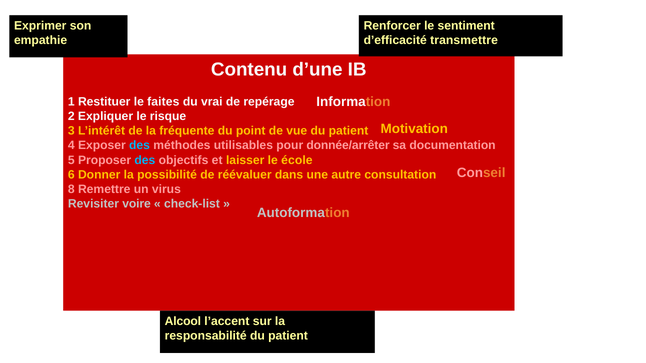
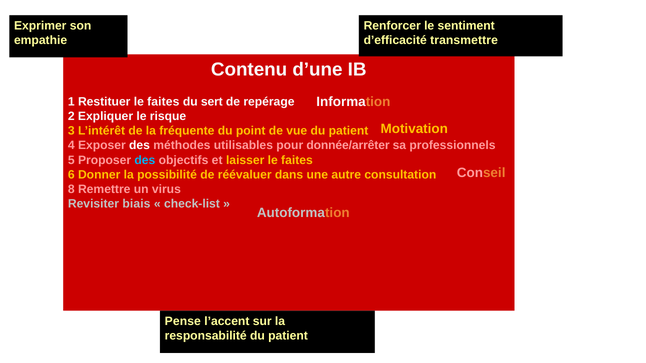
vrai: vrai -> sert
des at (140, 146) colour: light blue -> white
documentation: documentation -> professionnels
laisser le école: école -> faites
voire: voire -> biais
Alcool: Alcool -> Pense
